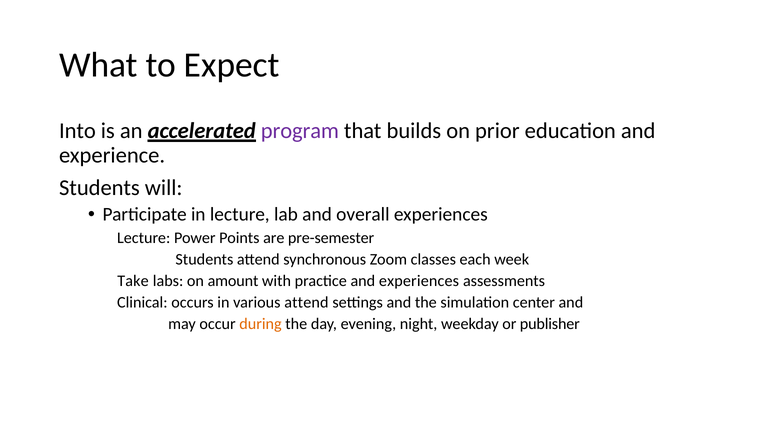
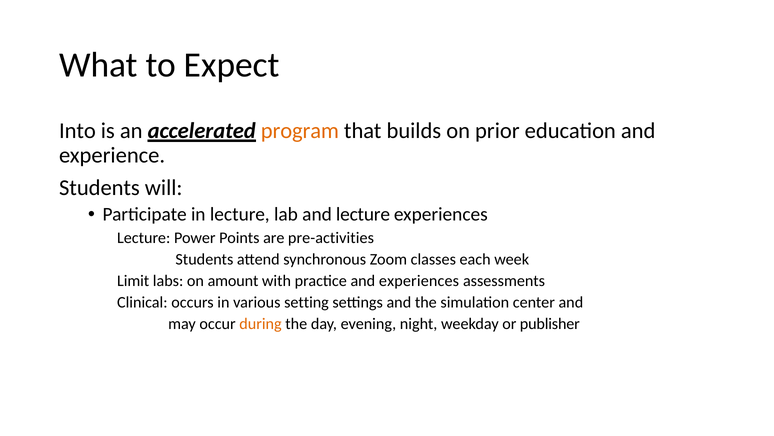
program colour: purple -> orange
and overall: overall -> lecture
pre-semester: pre-semester -> pre-activities
Take: Take -> Limit
various attend: attend -> setting
